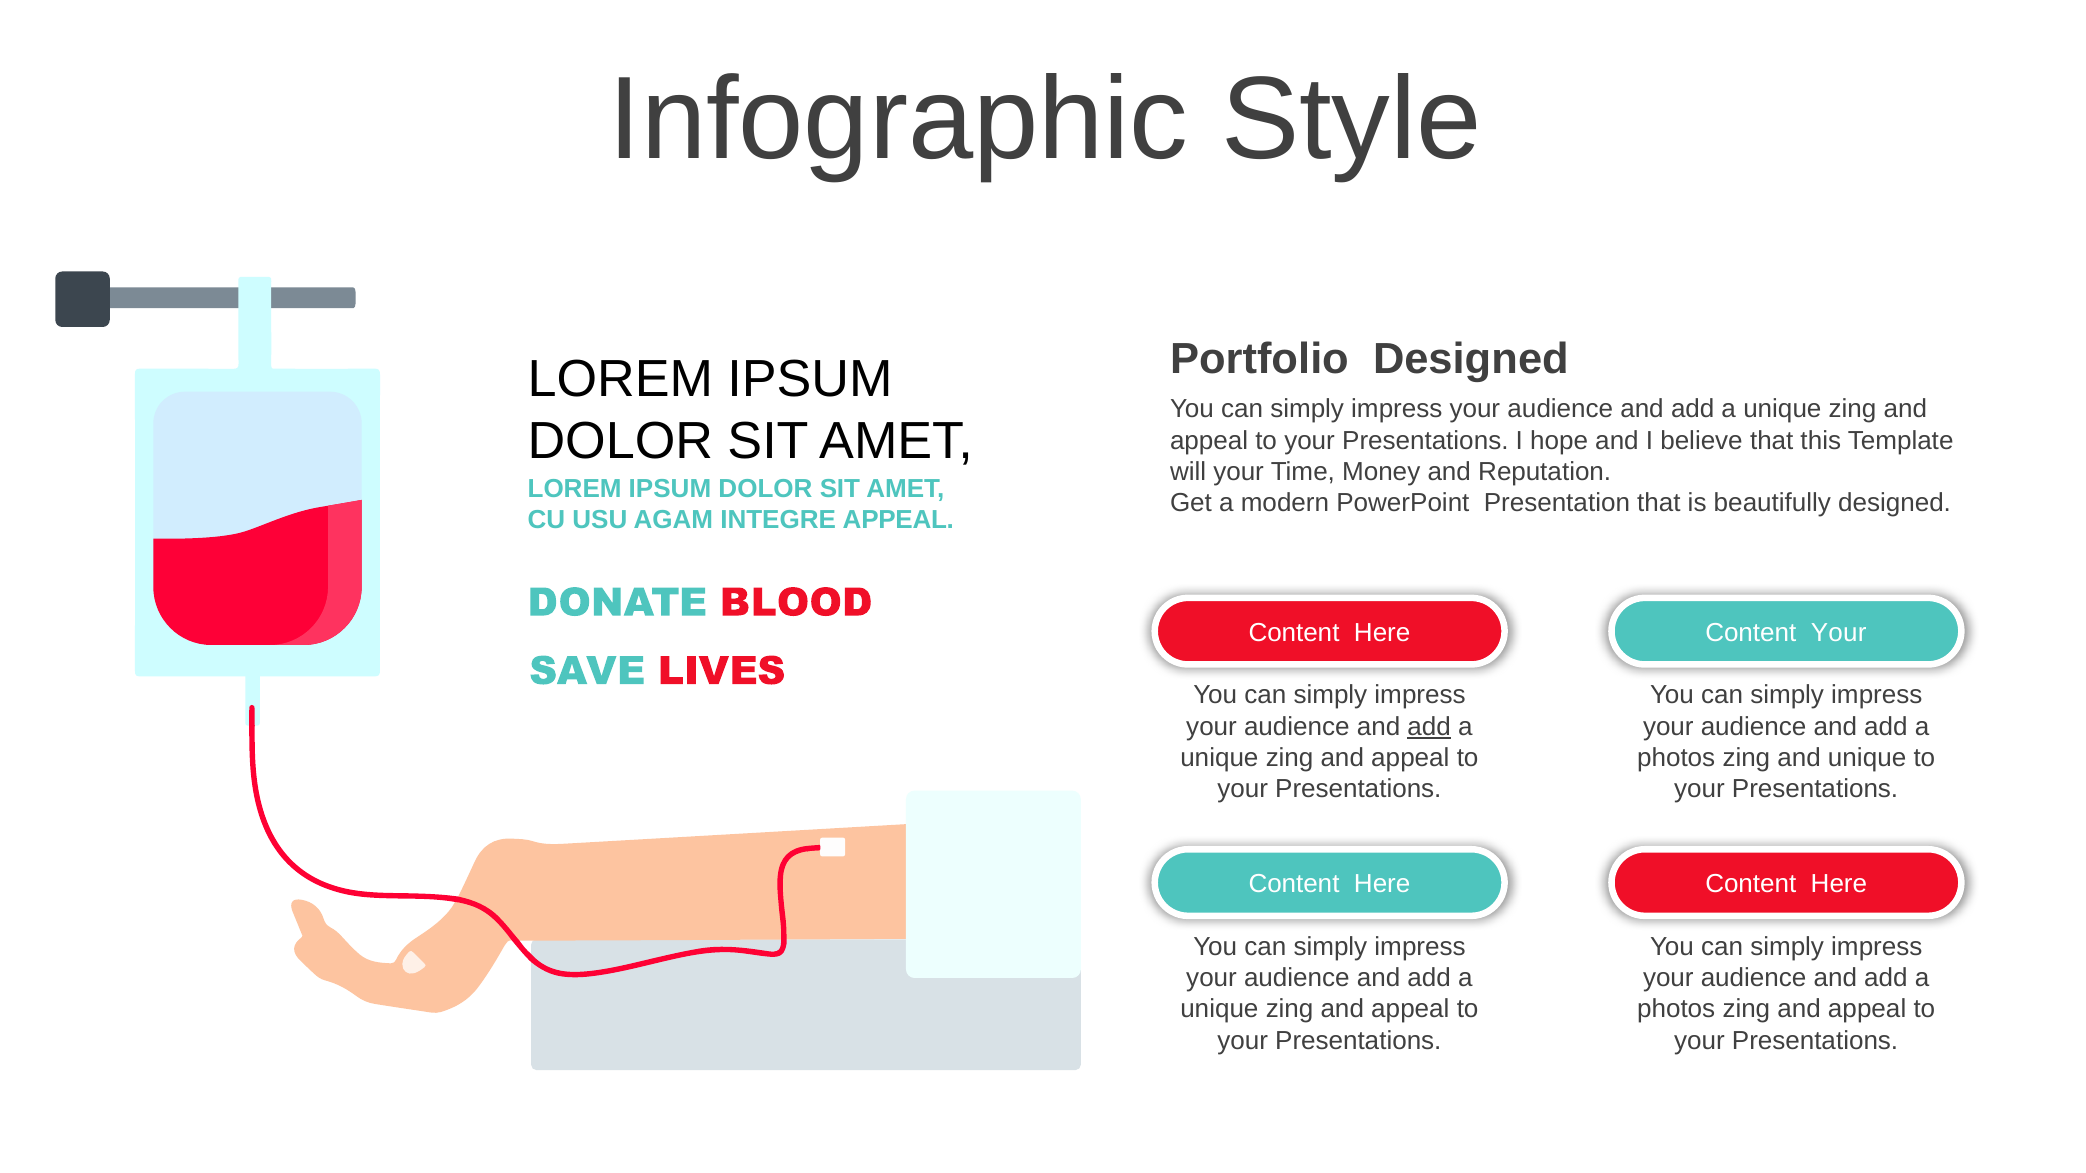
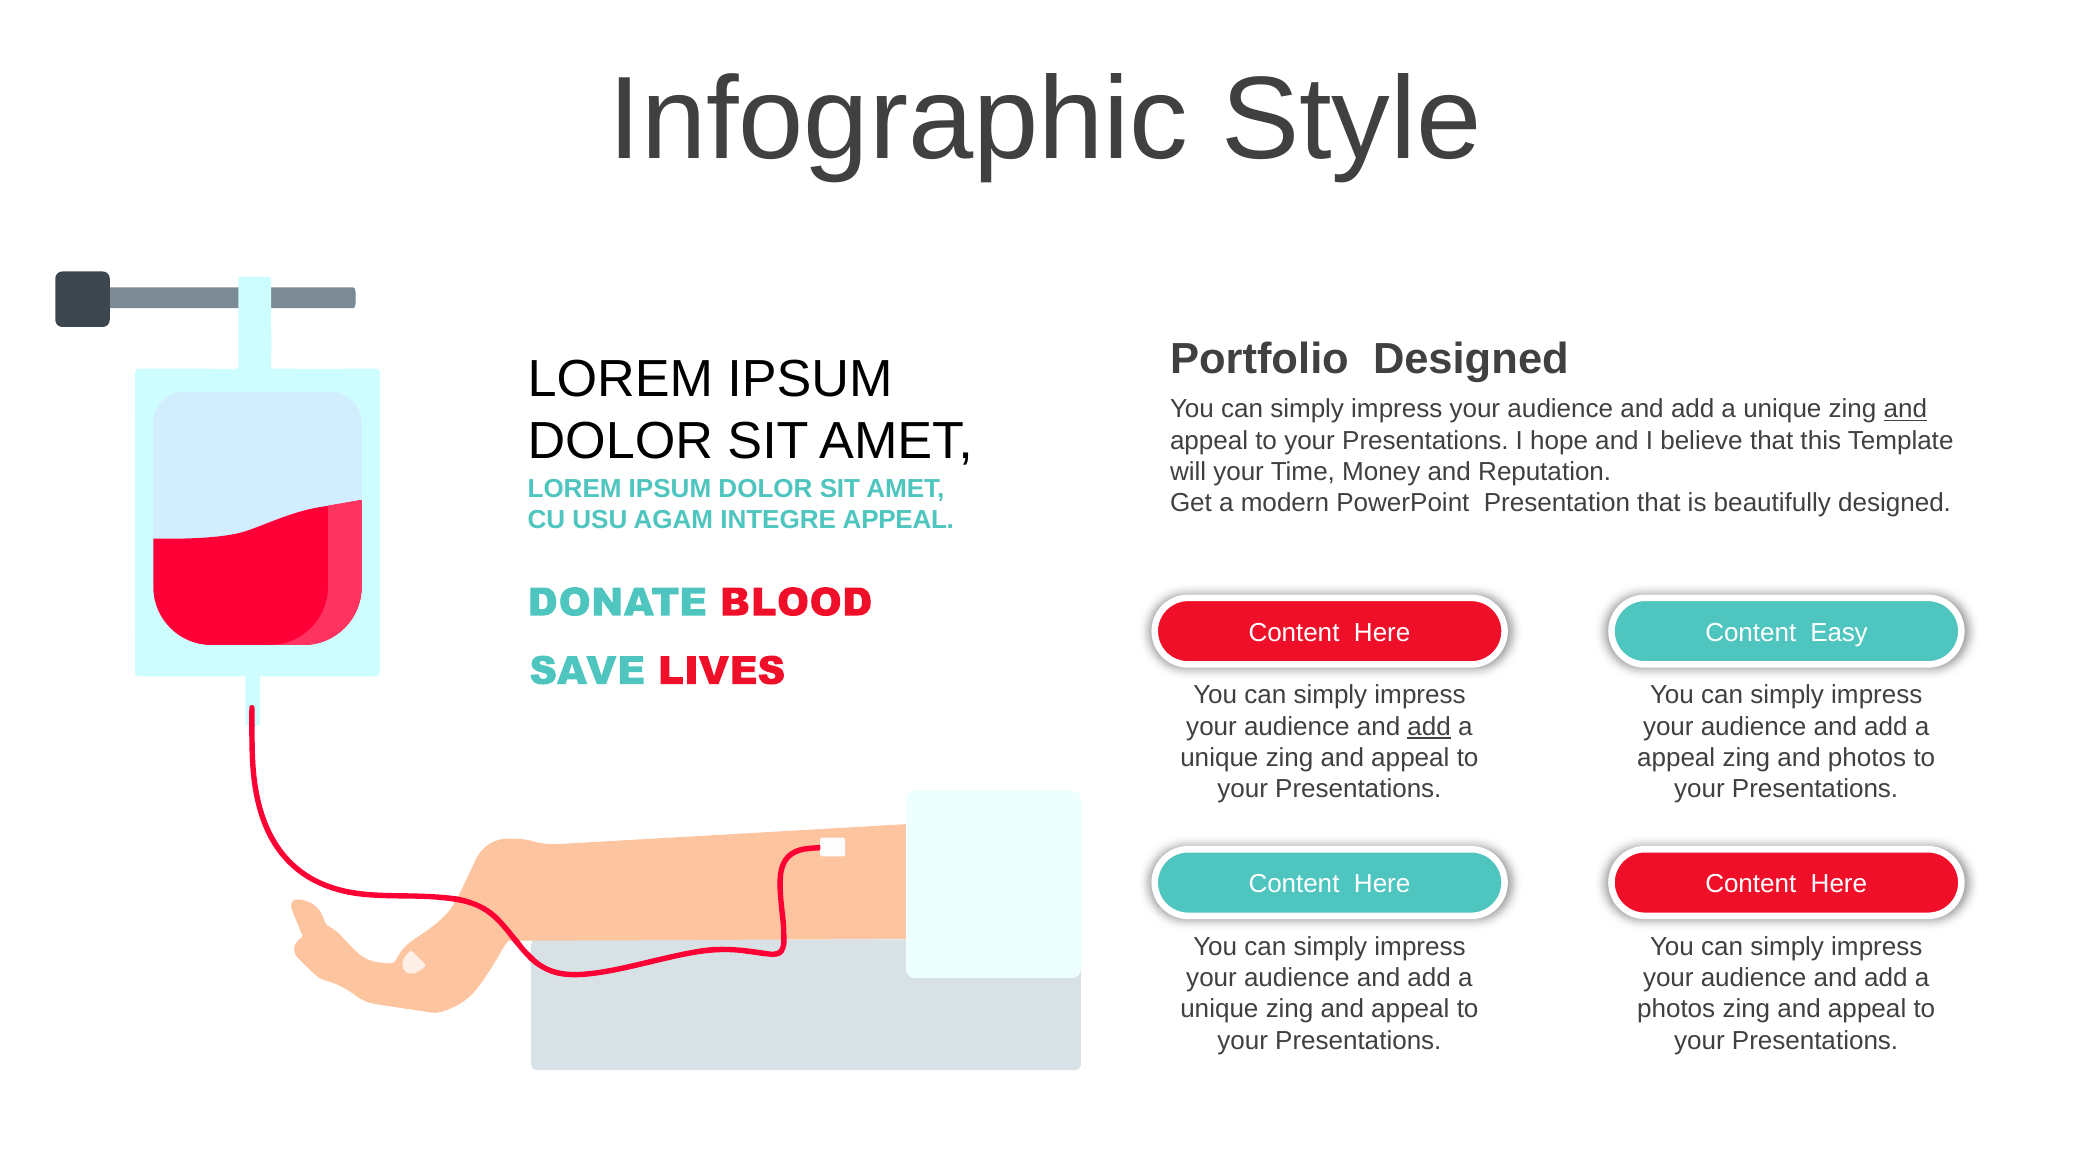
and at (1905, 409) underline: none -> present
Content Your: Your -> Easy
photos at (1676, 758): photos -> appeal
and unique: unique -> photos
